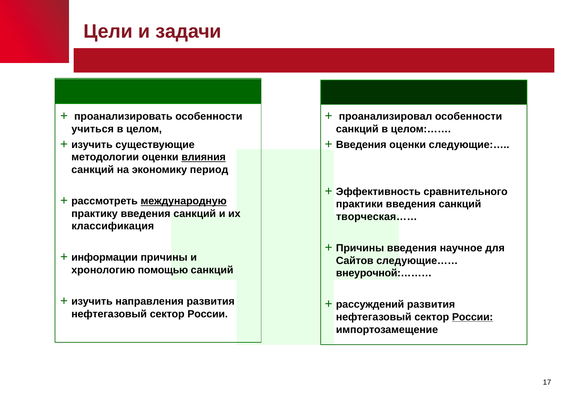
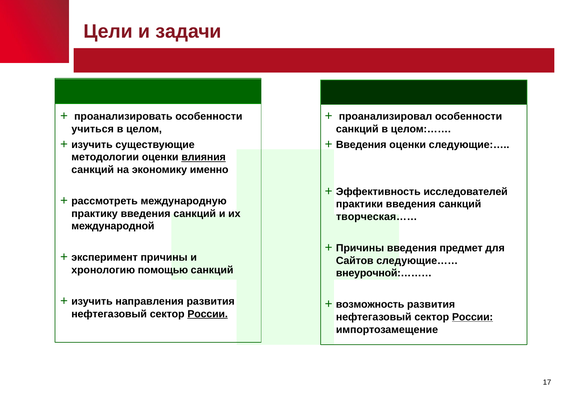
период: период -> именно
сравнительного: сравнительного -> исследователей
международную underline: present -> none
классификация: классификация -> международной
научное: научное -> предмет
информации: информации -> эксперимент
рассуждений: рассуждений -> возможность
России at (208, 314) underline: none -> present
